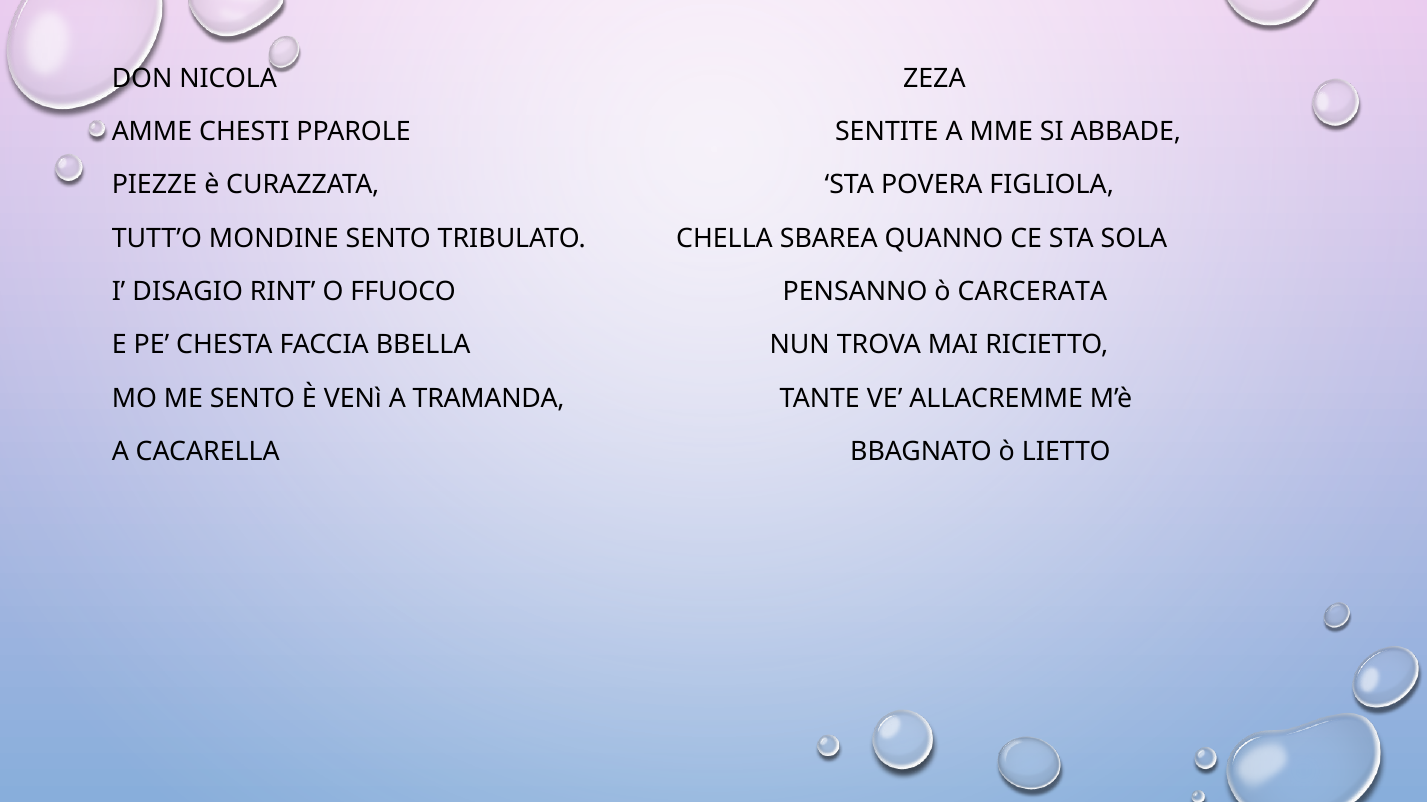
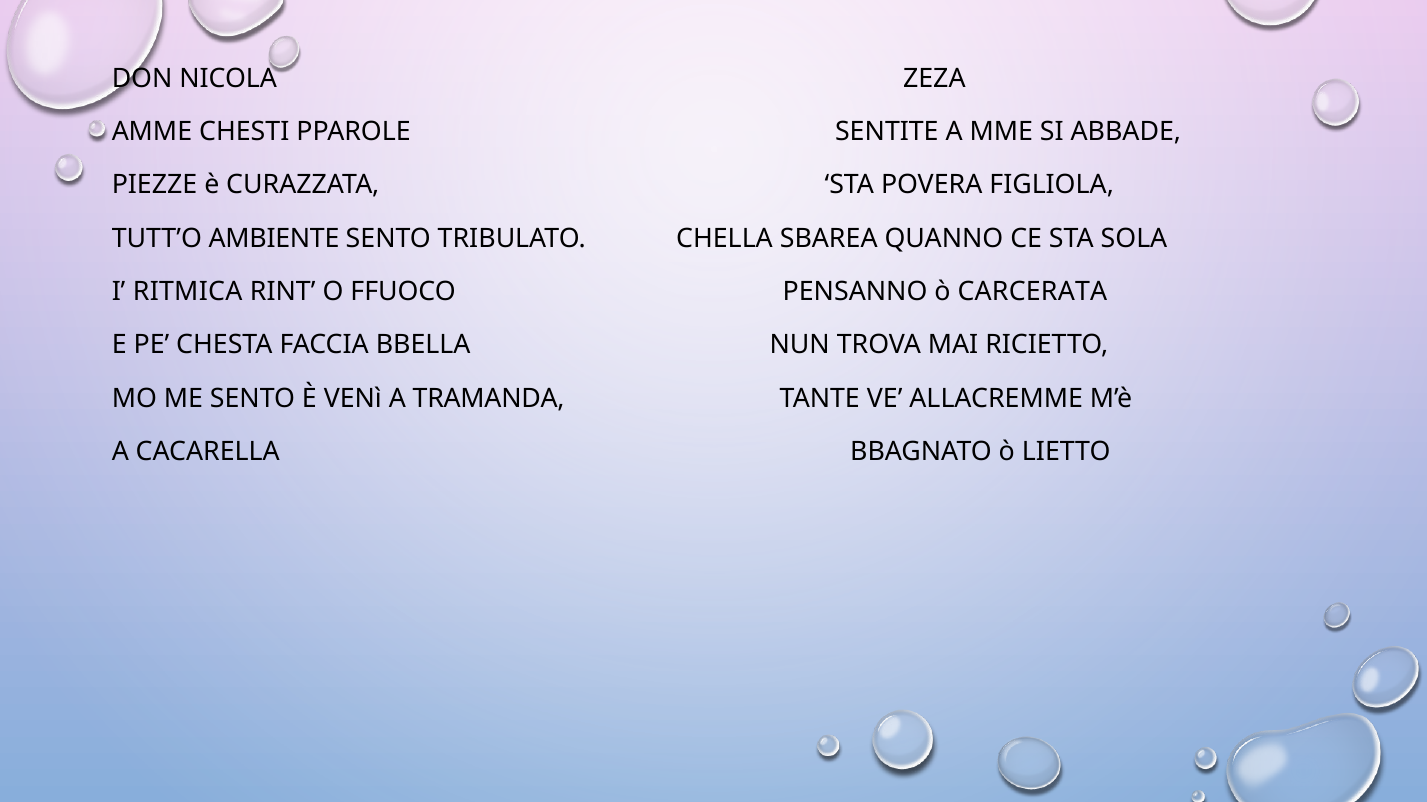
MONDINE: MONDINE -> AMBIENTE
DISAGIO: DISAGIO -> RITMICA
